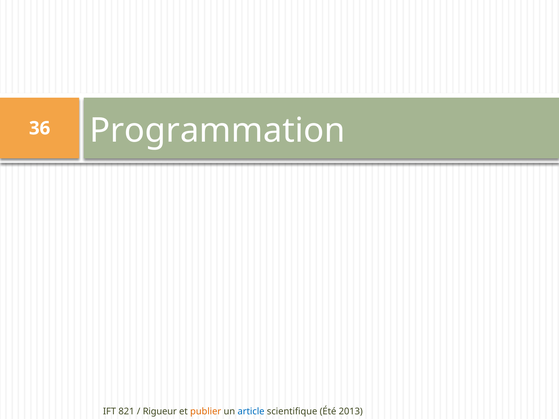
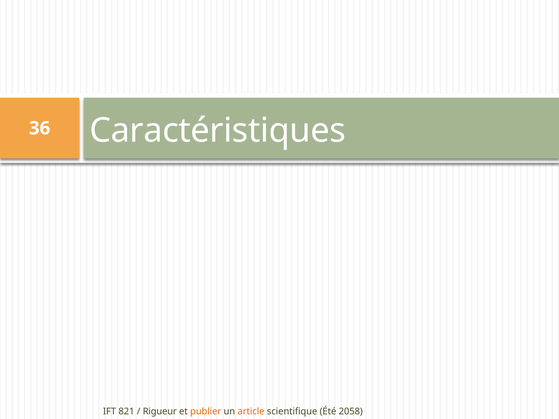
Programmation: Programmation -> Caractéristiques
article colour: blue -> orange
2013: 2013 -> 2058
